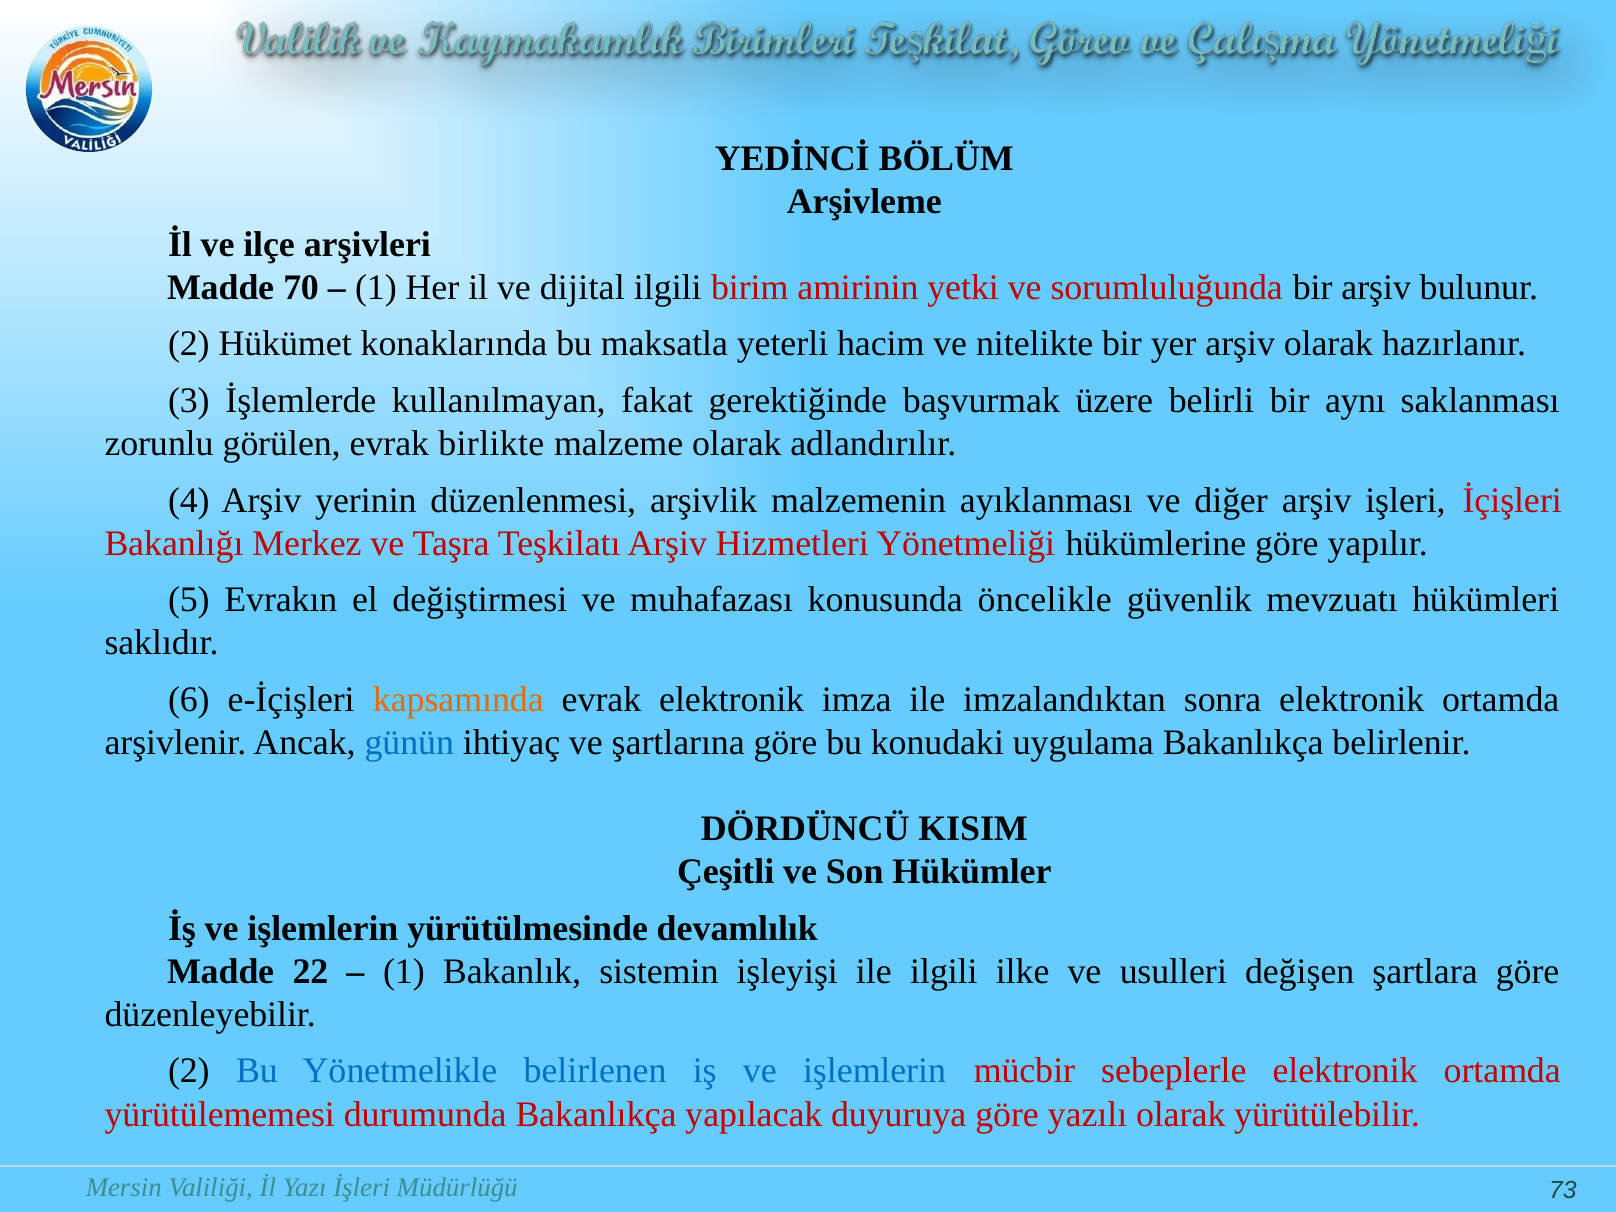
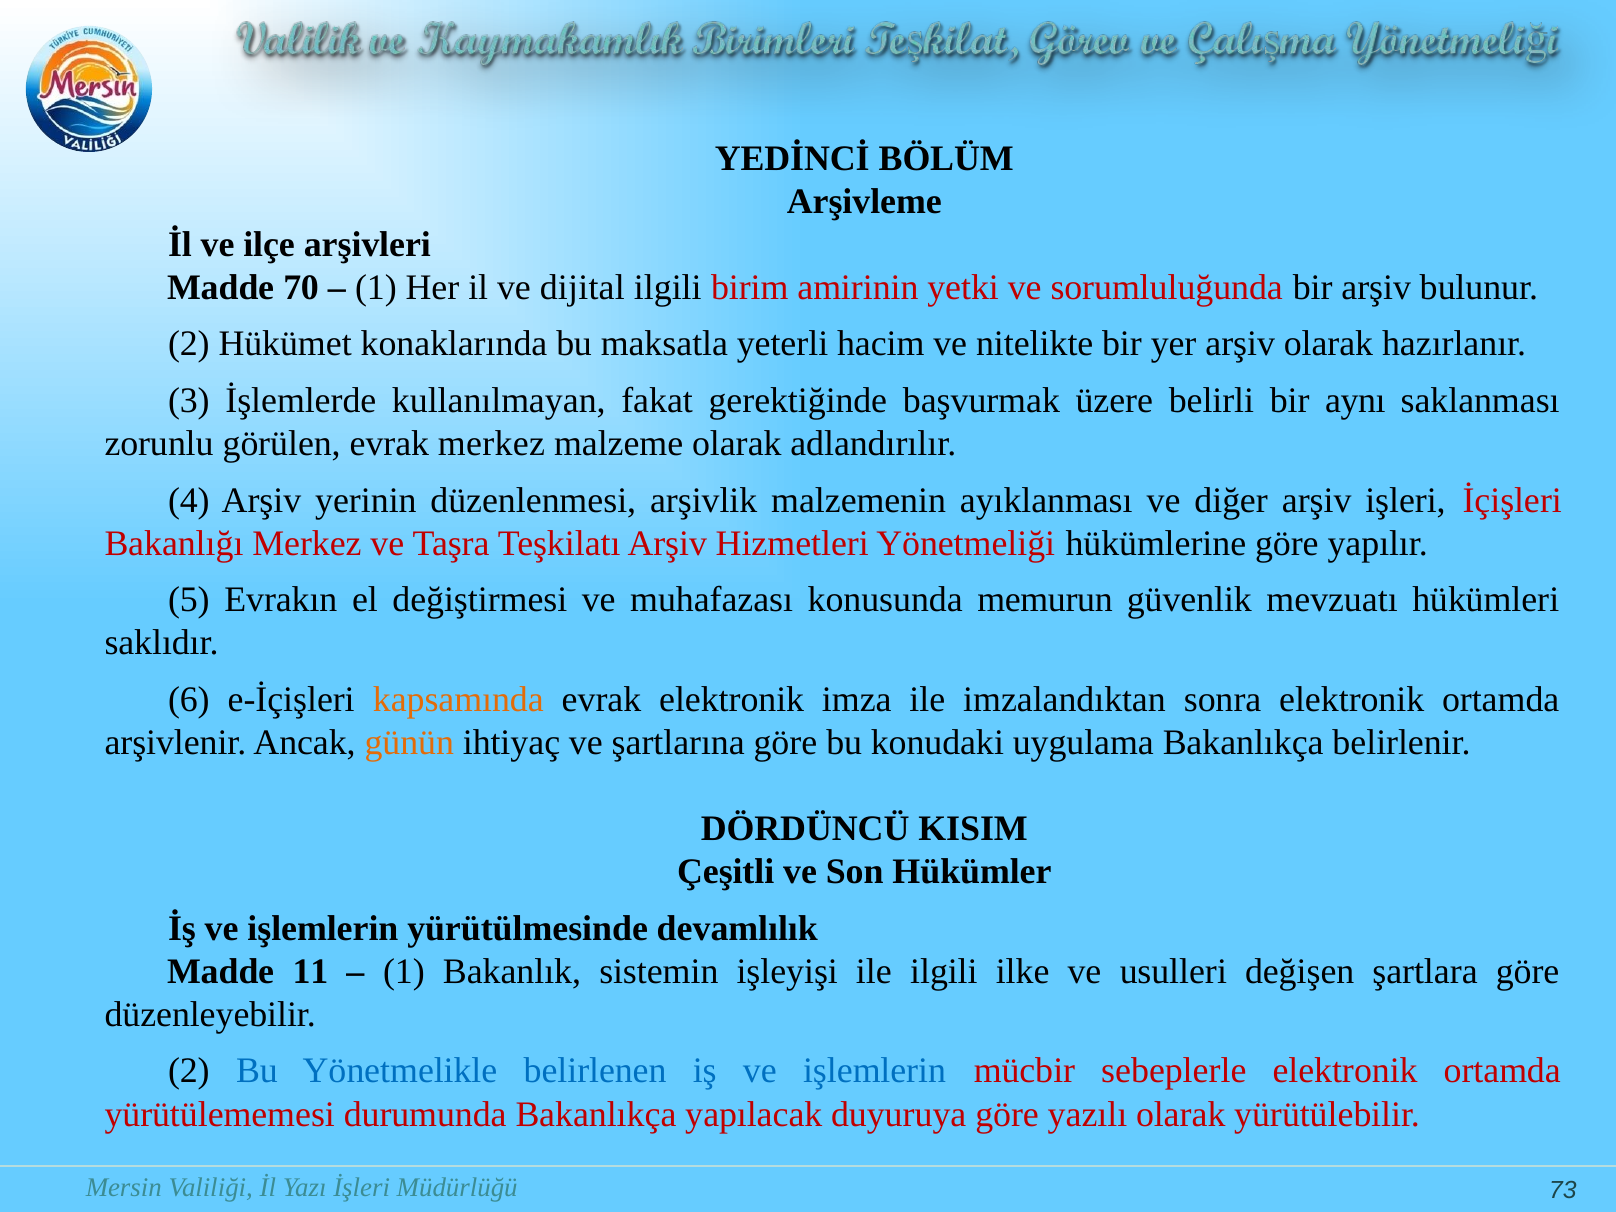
evrak birlikte: birlikte -> merkez
öncelikle: öncelikle -> memurun
günün colour: blue -> orange
22: 22 -> 11
